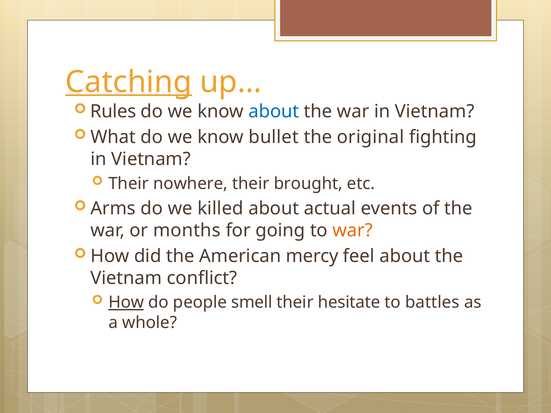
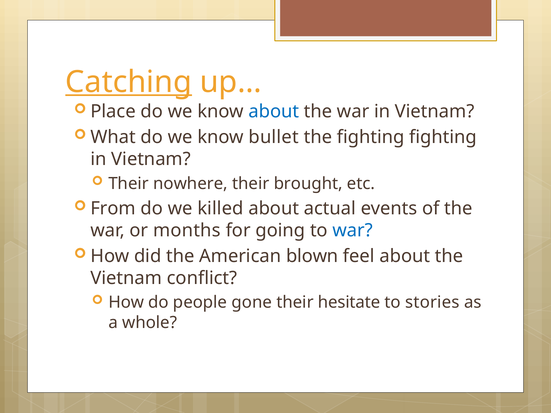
Rules: Rules -> Place
the original: original -> fighting
Arms: Arms -> From
war at (353, 231) colour: orange -> blue
mercy: mercy -> blown
How at (126, 303) underline: present -> none
smell: smell -> gone
battles: battles -> stories
